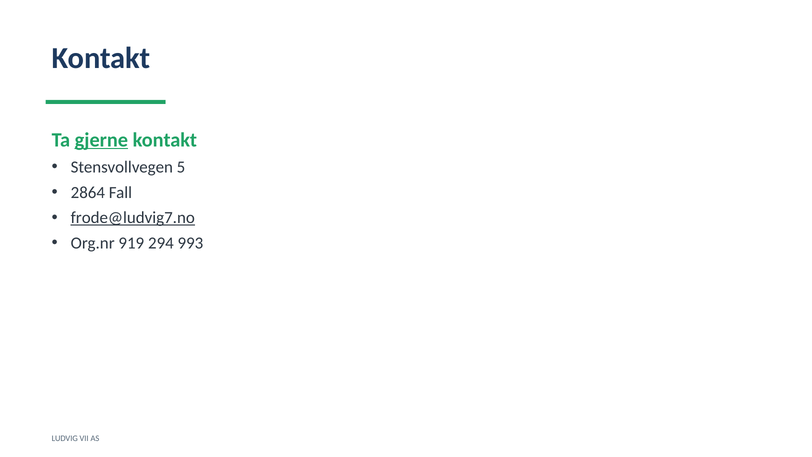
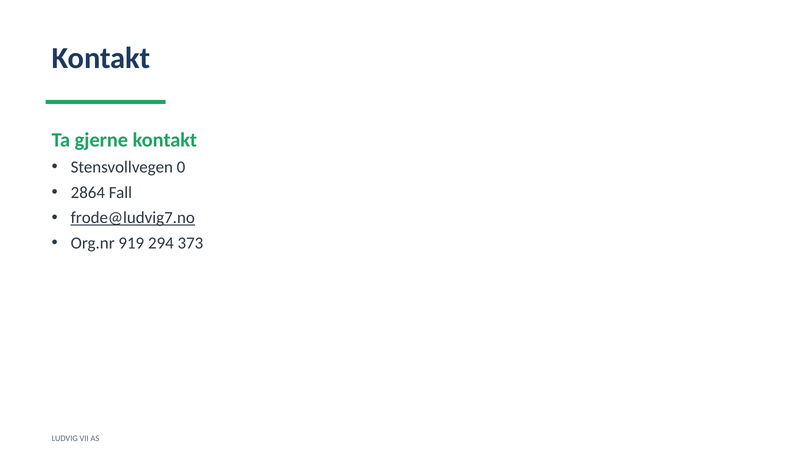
gjerne underline: present -> none
5: 5 -> 0
993: 993 -> 373
